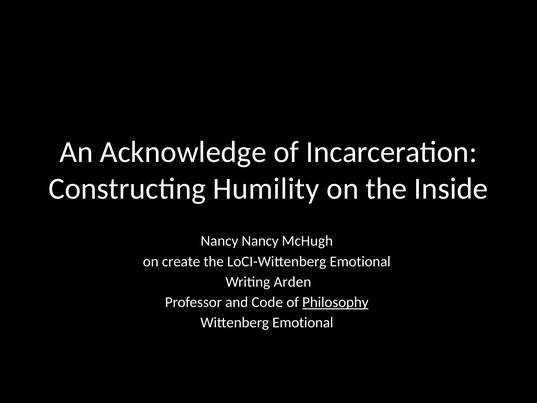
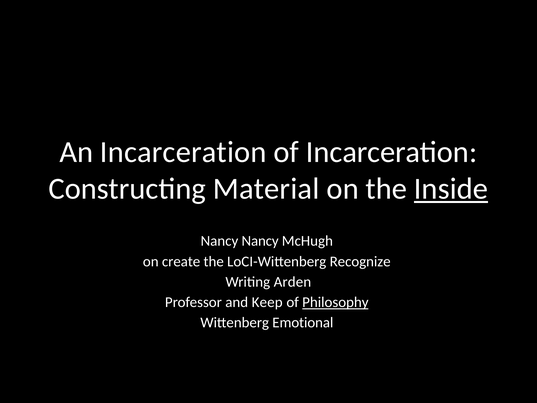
An Acknowledge: Acknowledge -> Incarceration
Humility: Humility -> Material
Inside underline: none -> present
LoCI-Wittenberg Emotional: Emotional -> Recognize
Code: Code -> Keep
